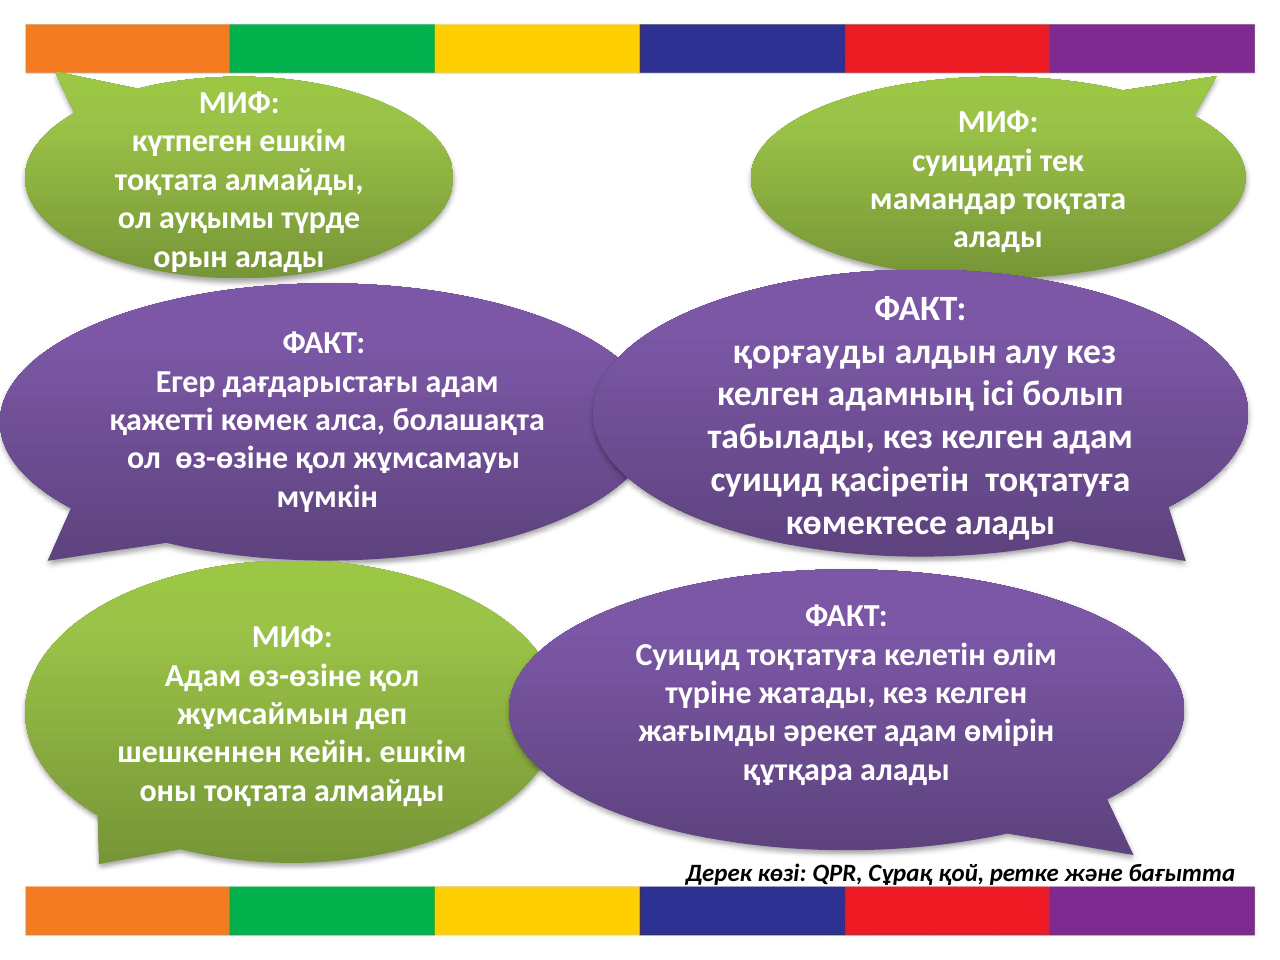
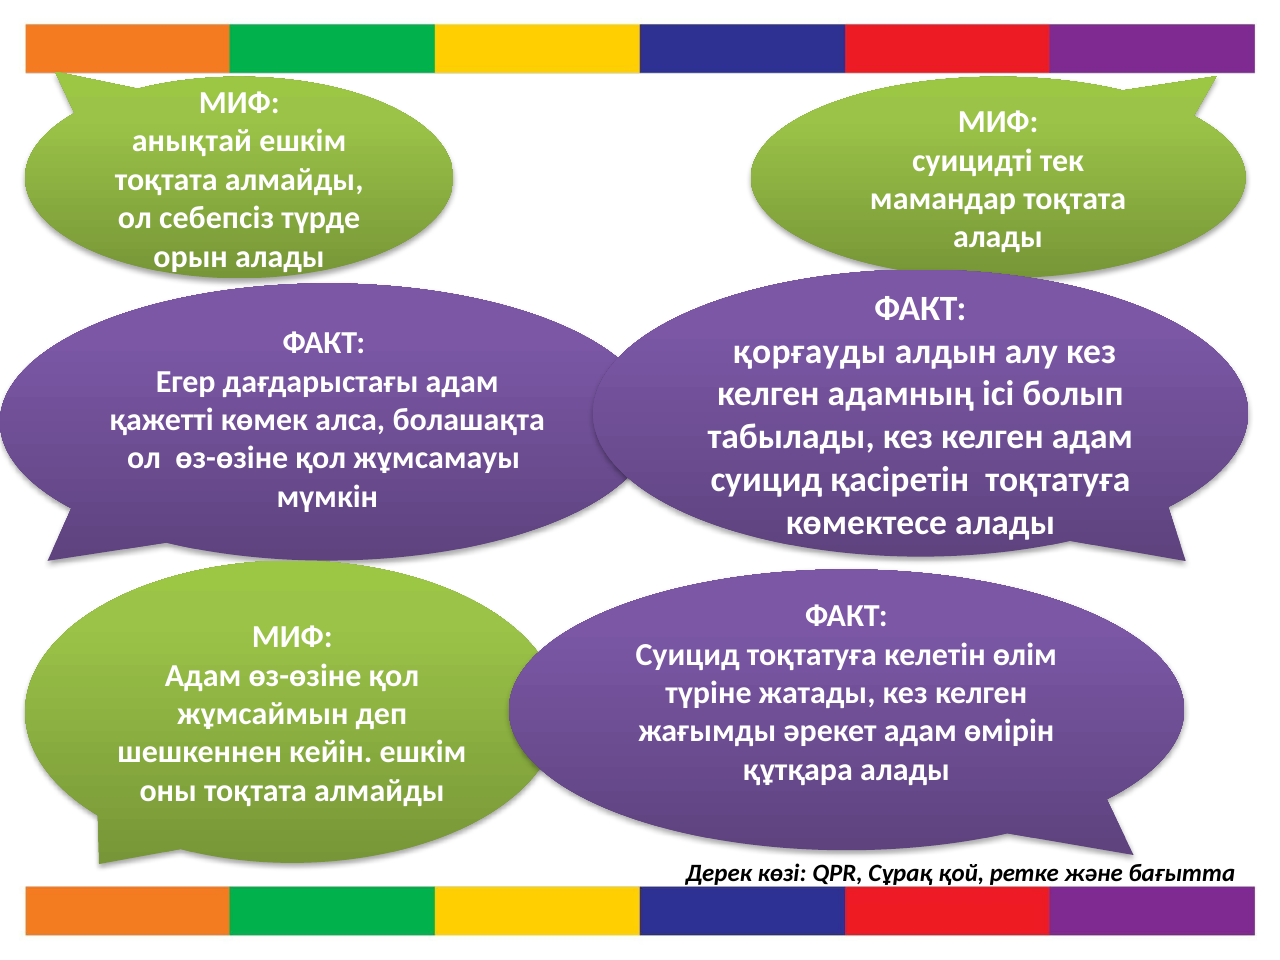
күтпеген: күтпеген -> анықтай
ауқымы: ауқымы -> себепсіз
